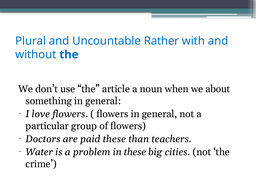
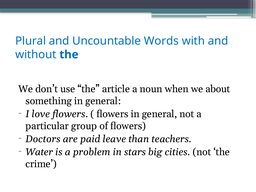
Rather: Rather -> Words
paid these: these -> leave
in these: these -> stars
